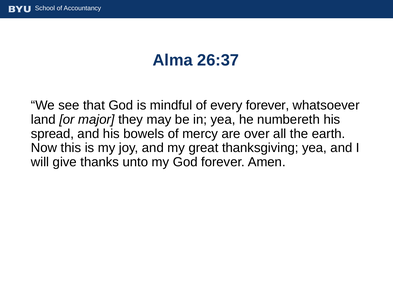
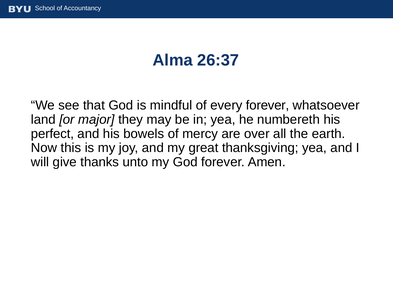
spread: spread -> perfect
